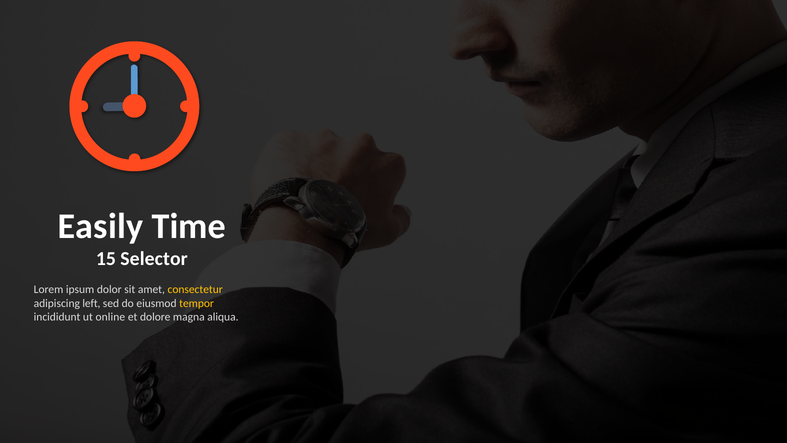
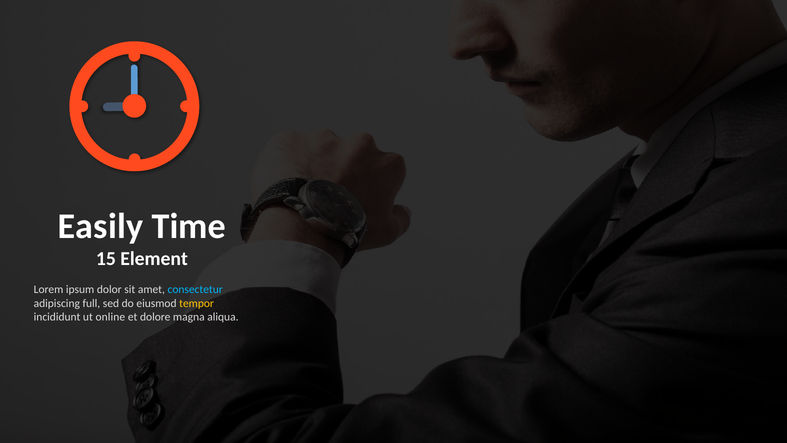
Selector: Selector -> Element
consectetur colour: yellow -> light blue
left: left -> full
